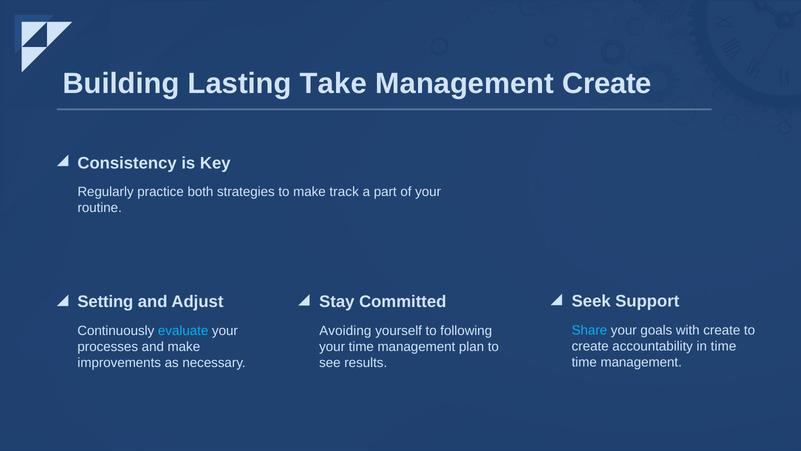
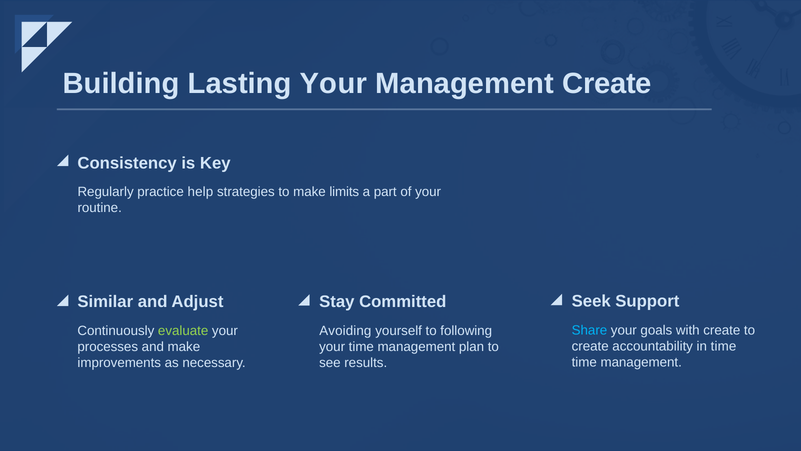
Lasting Take: Take -> Your
both: both -> help
track: track -> limits
Setting: Setting -> Similar
evaluate colour: light blue -> light green
